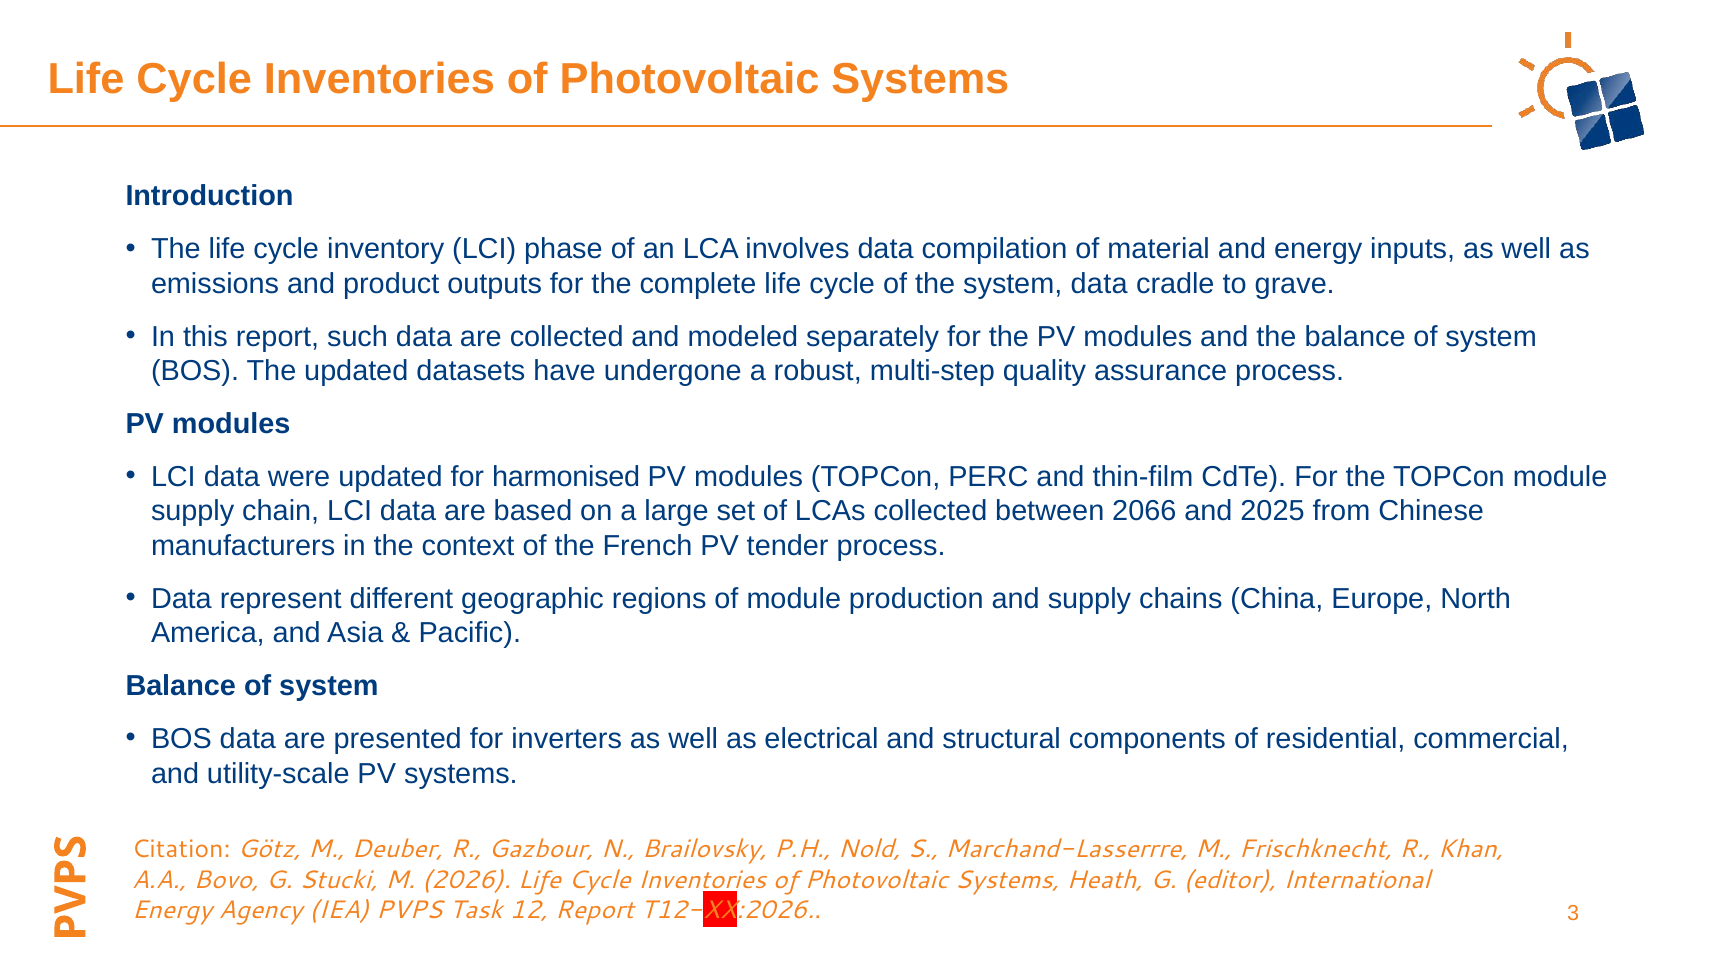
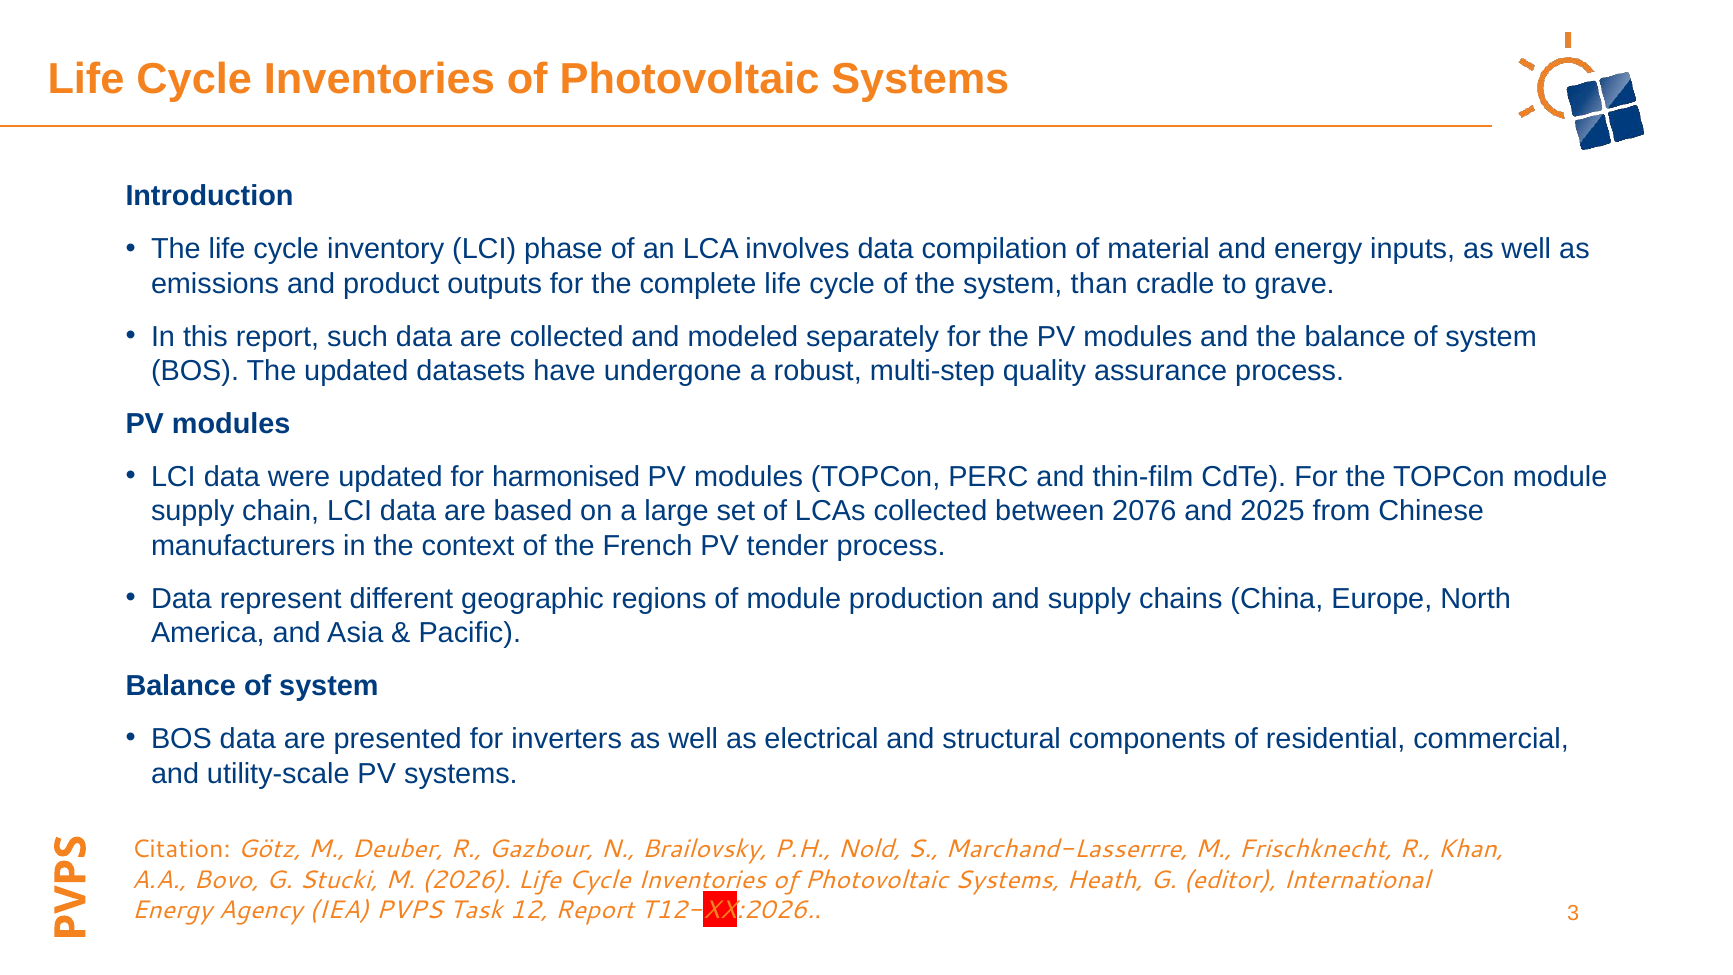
system data: data -> than
2066: 2066 -> 2076
